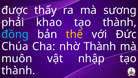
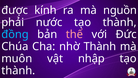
thấy: thấy -> kính
sương: sương -> nguồn
khao: khao -> nước
thể colour: yellow -> pink
